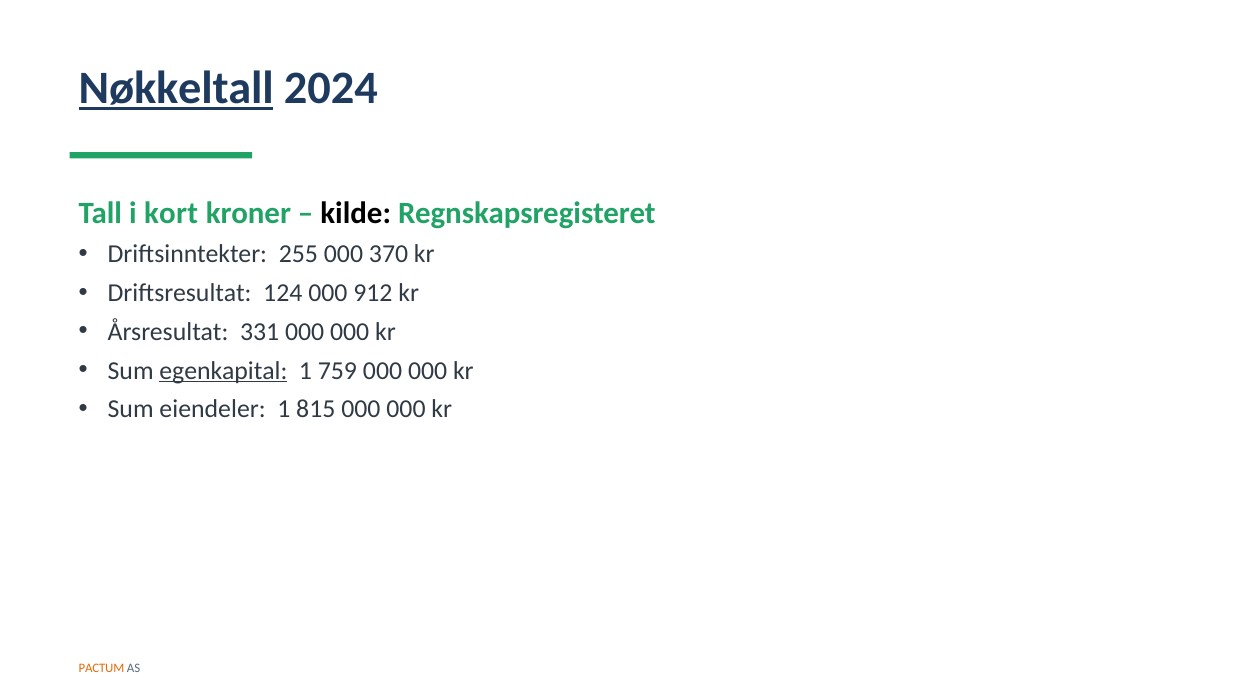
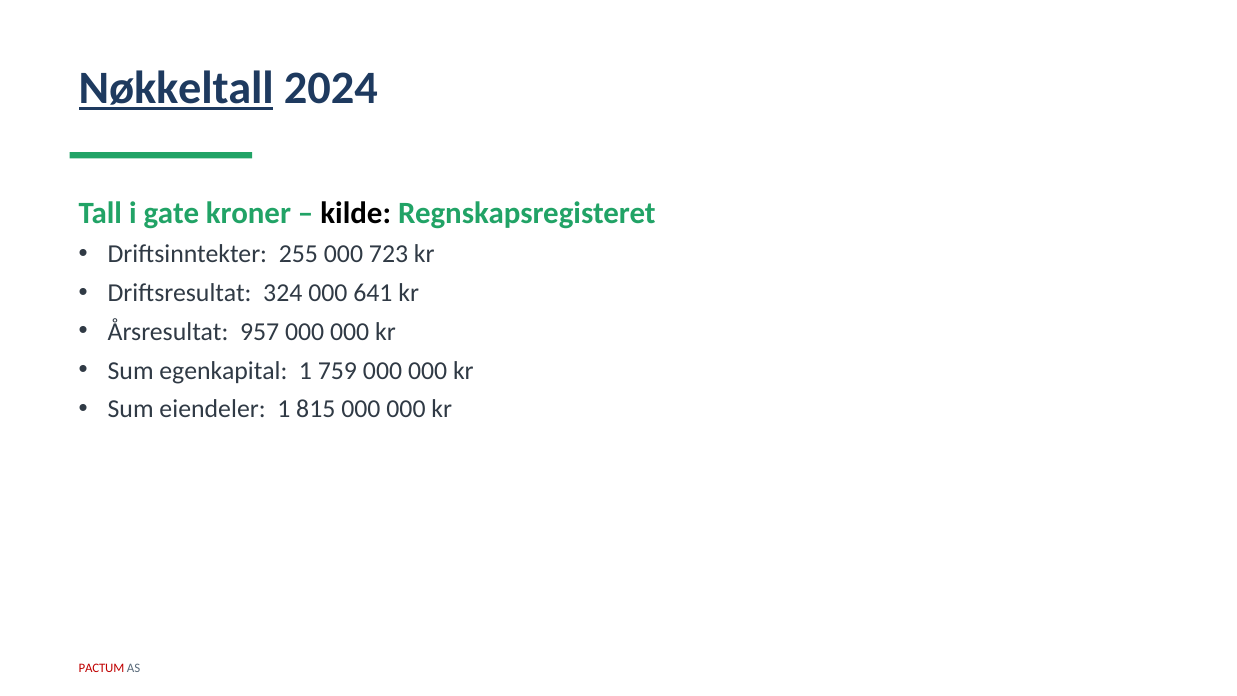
kort: kort -> gate
370: 370 -> 723
124: 124 -> 324
912: 912 -> 641
331: 331 -> 957
egenkapital underline: present -> none
PACTUM colour: orange -> red
